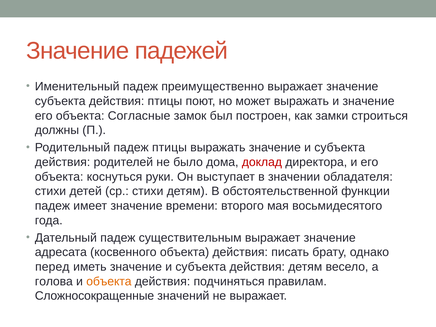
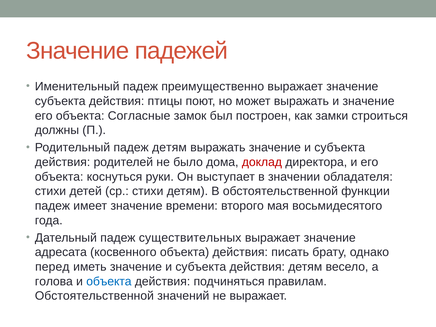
падеж птицы: птицы -> детям
существительным: существительным -> существительных
объекта at (109, 281) colour: orange -> blue
Сложносокращенные at (94, 296): Сложносокращенные -> Обстоятельственной
